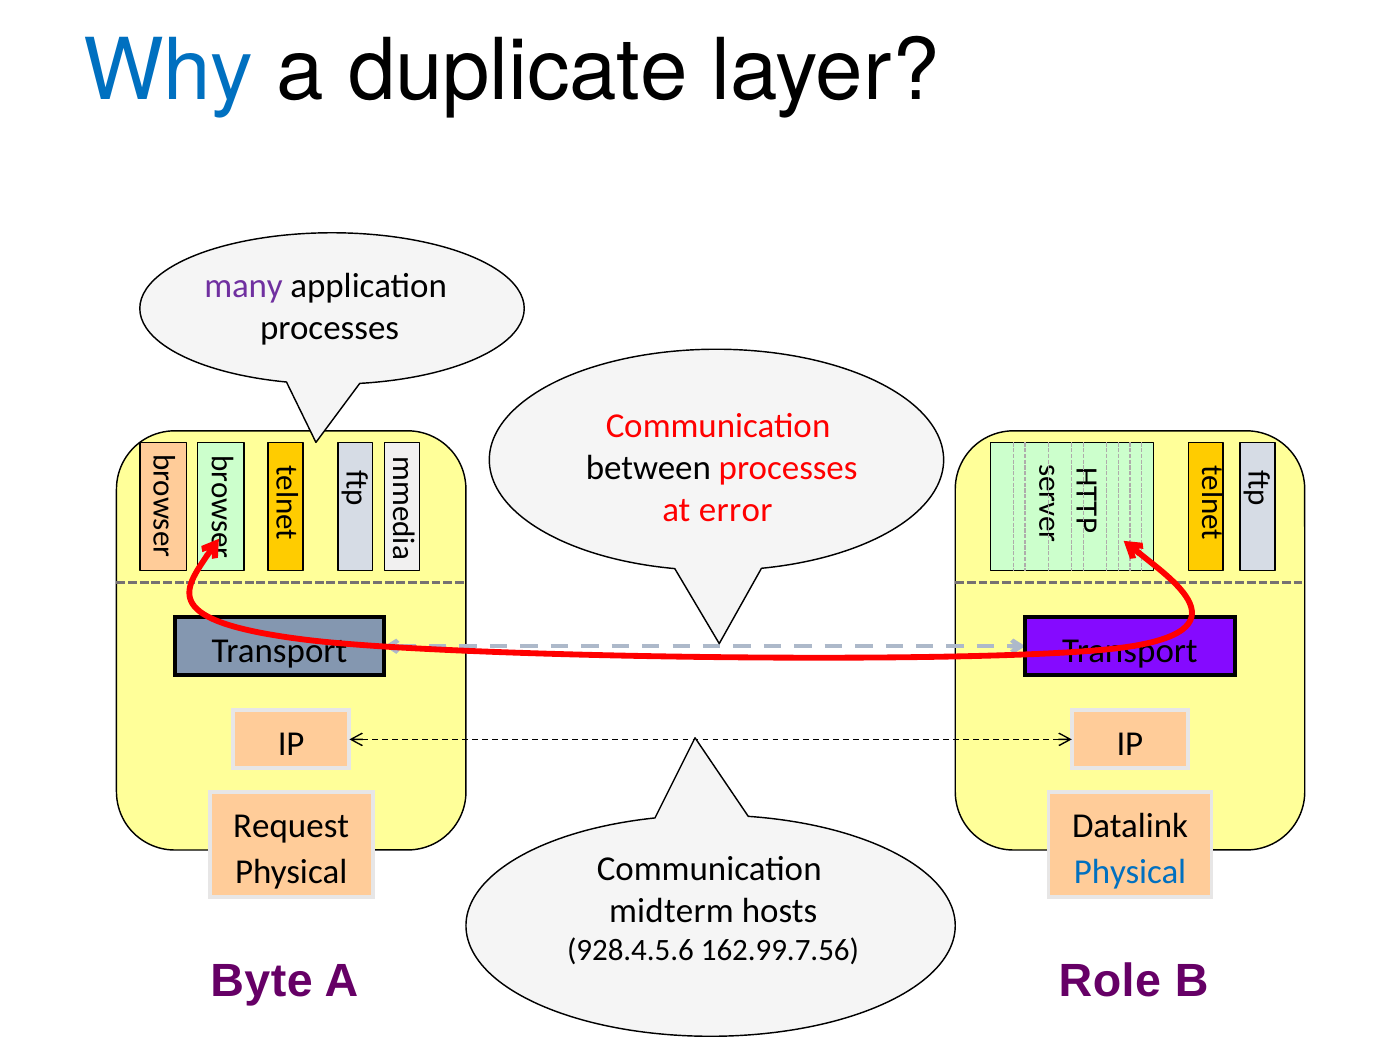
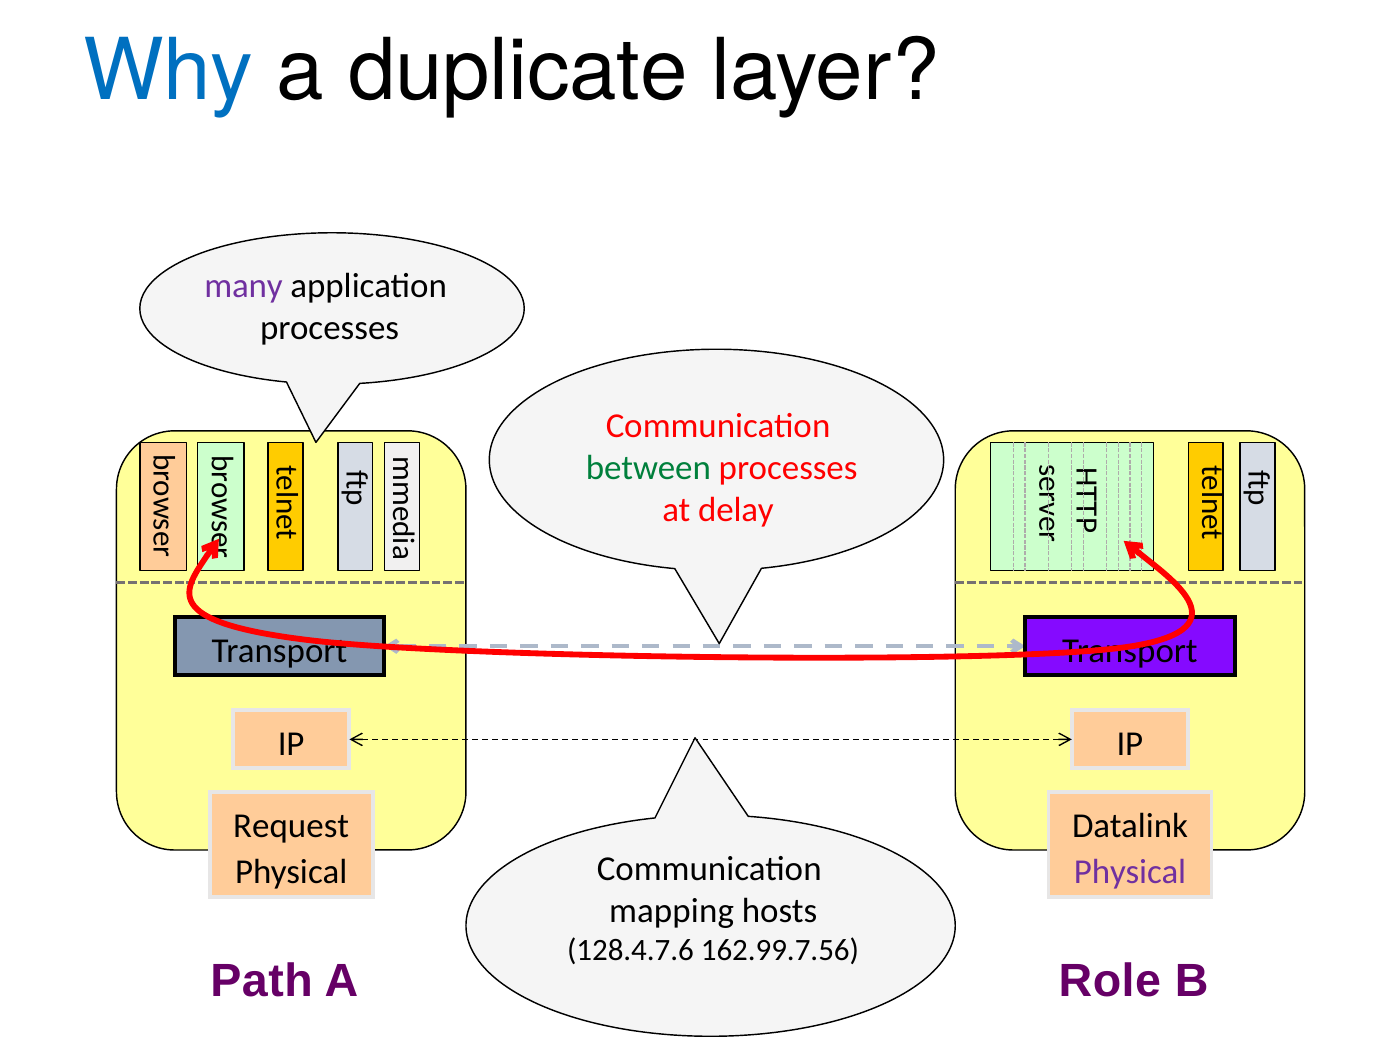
between colour: black -> green
error: error -> delay
Physical at (1130, 872) colour: blue -> purple
midterm: midterm -> mapping
928.4.5.6: 928.4.5.6 -> 128.4.7.6
Byte: Byte -> Path
